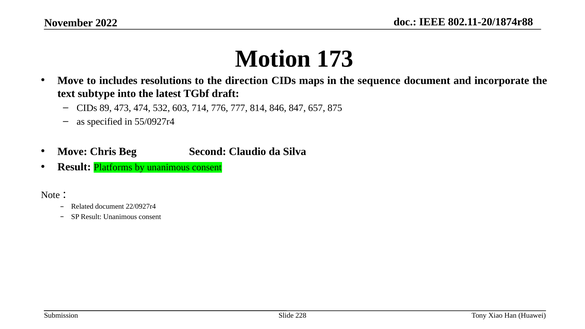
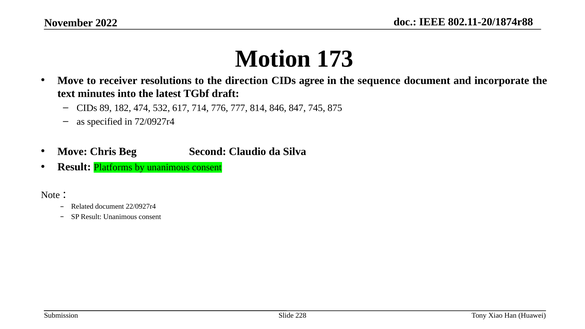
includes: includes -> receiver
maps: maps -> agree
subtype: subtype -> minutes
473: 473 -> 182
603: 603 -> 617
657: 657 -> 745
55/0927r4: 55/0927r4 -> 72/0927r4
